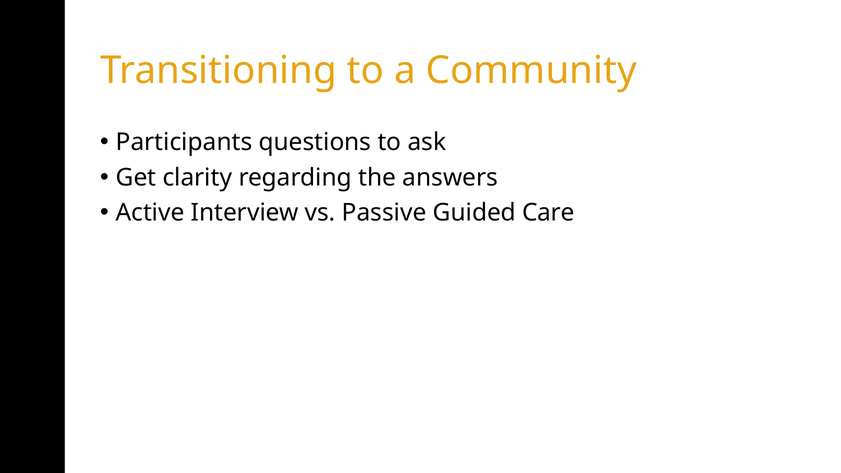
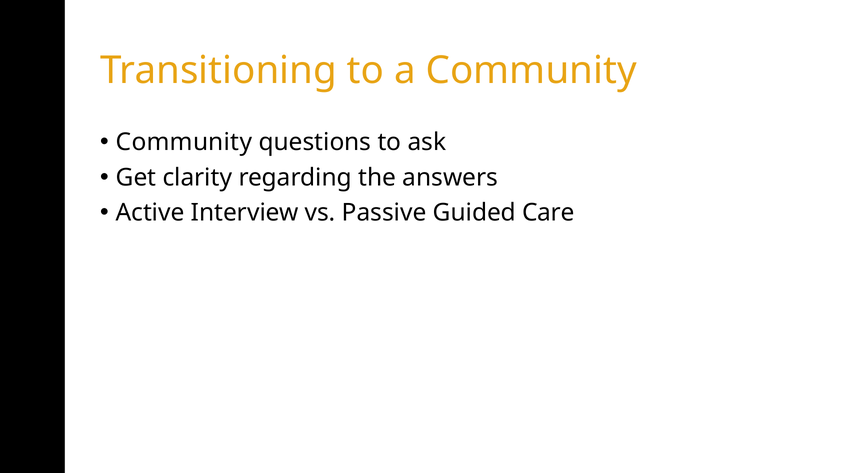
Participants at (184, 142): Participants -> Community
